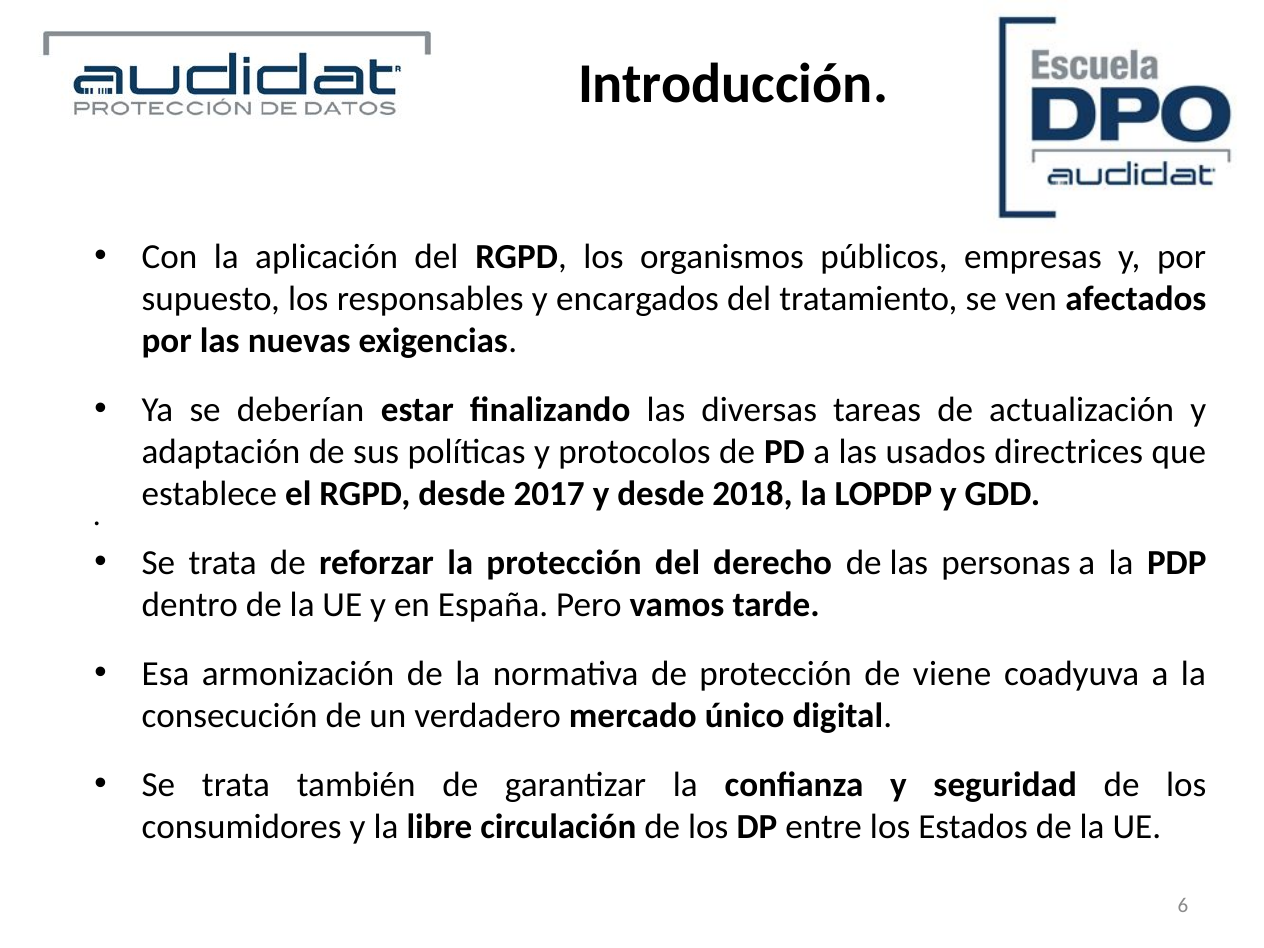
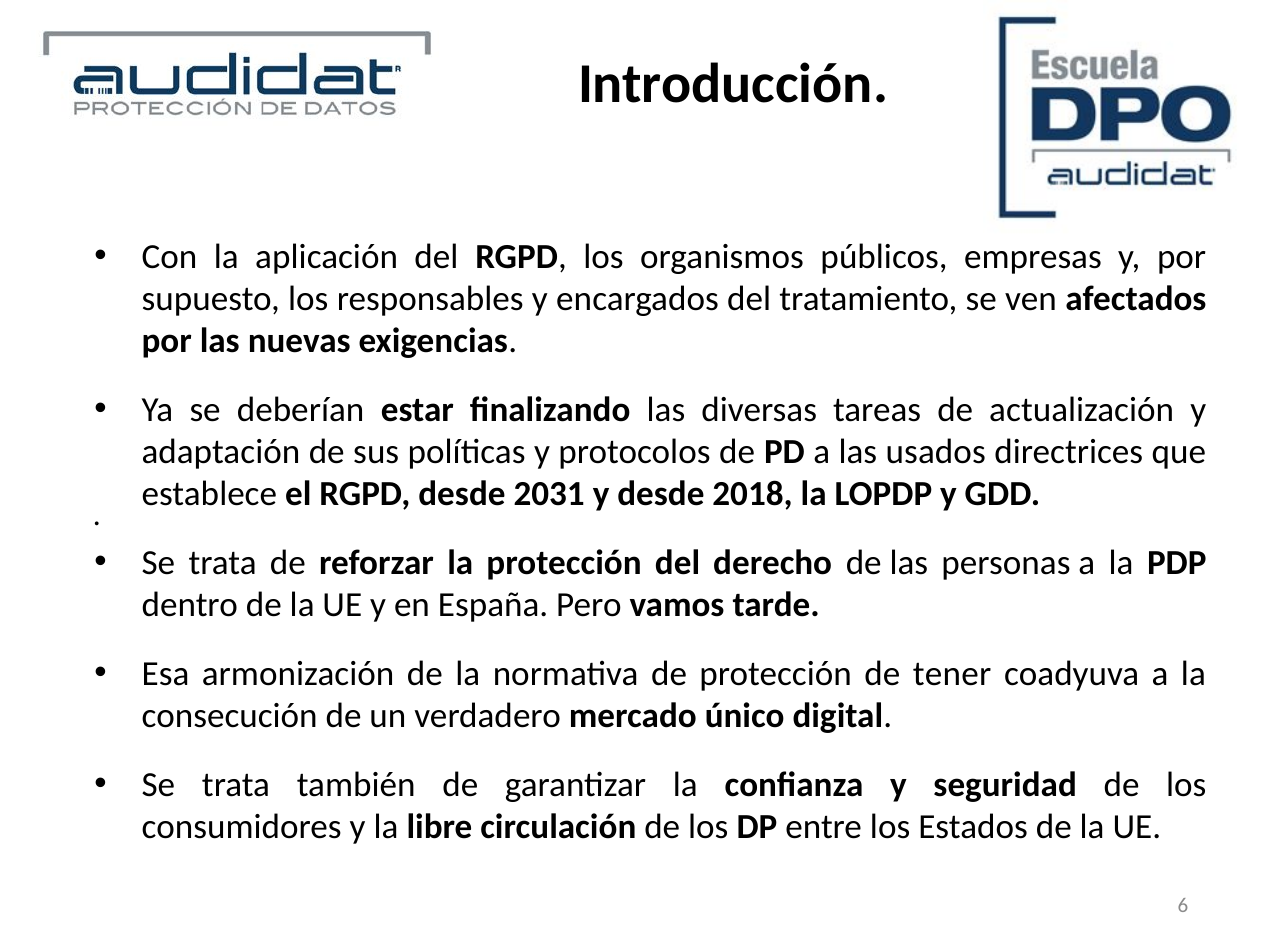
2017: 2017 -> 2031
viene: viene -> tener
